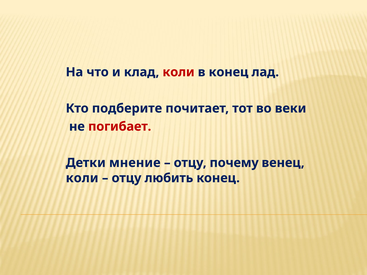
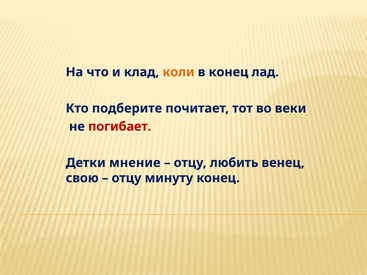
коли at (179, 72) colour: red -> orange
почему: почему -> любить
коли at (82, 178): коли -> свою
любить: любить -> минуту
